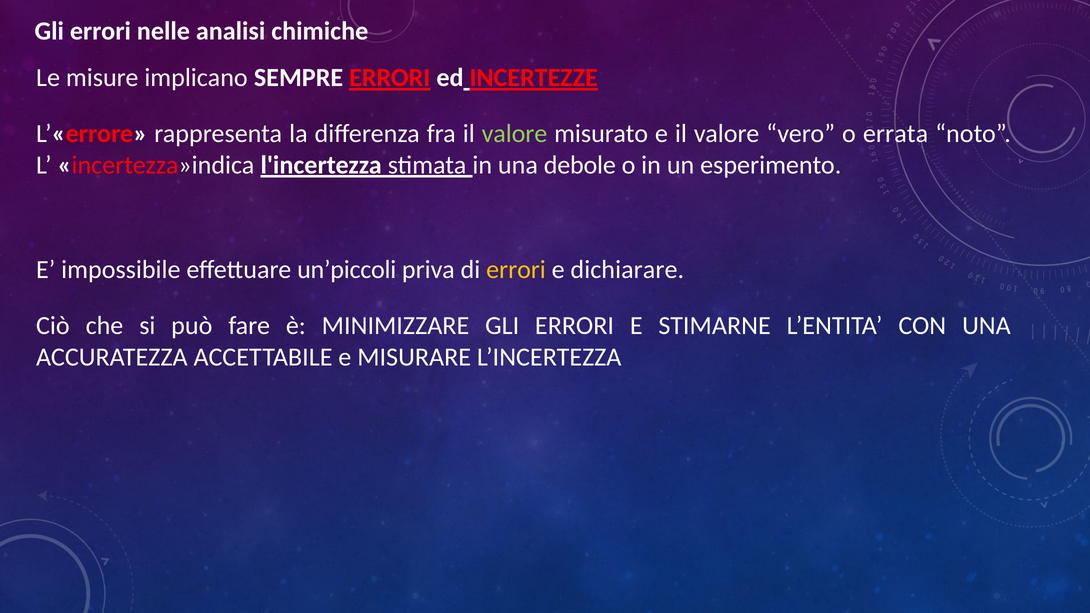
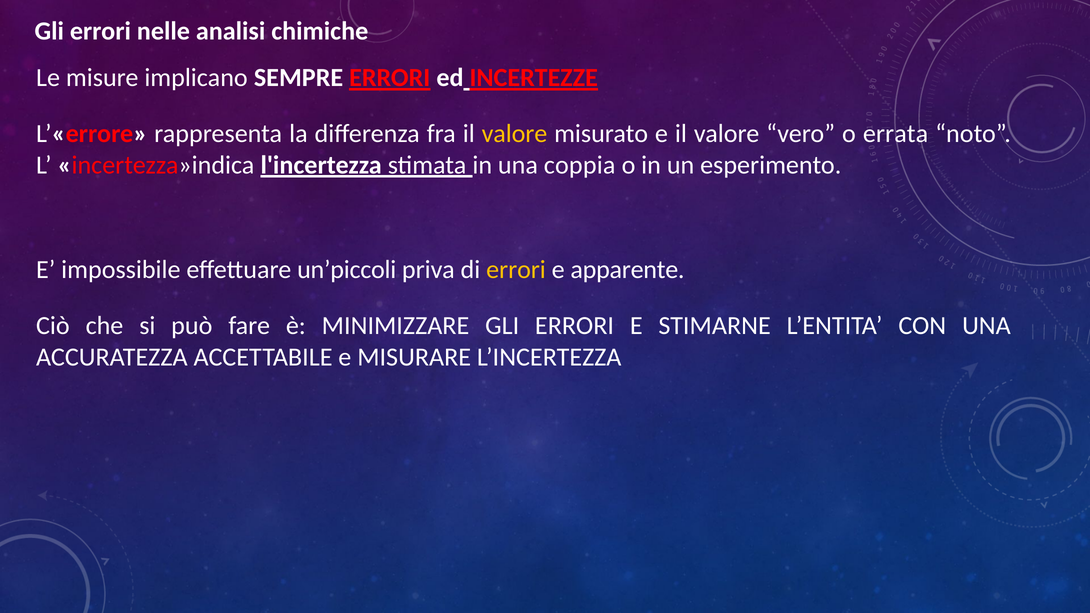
valore at (514, 134) colour: light green -> yellow
debole: debole -> coppia
dichiarare: dichiarare -> apparente
